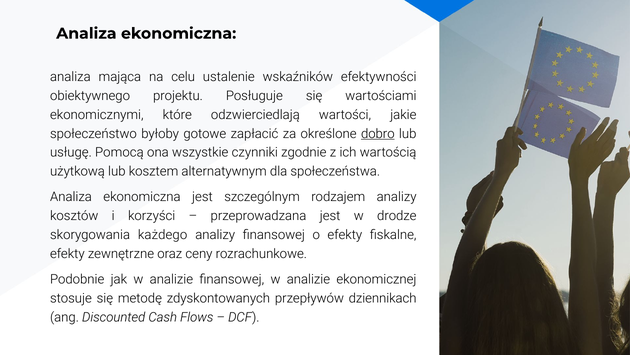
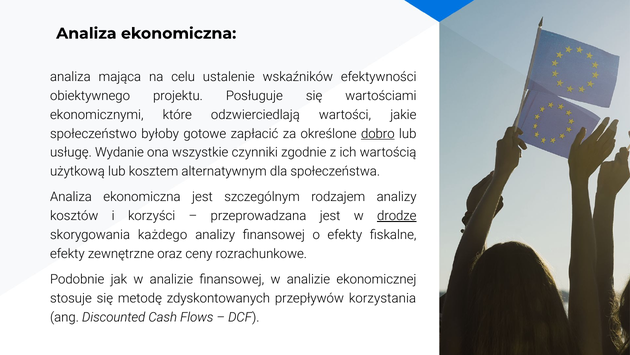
Pomocą: Pomocą -> Wydanie
drodze underline: none -> present
dziennikach: dziennikach -> korzystania
